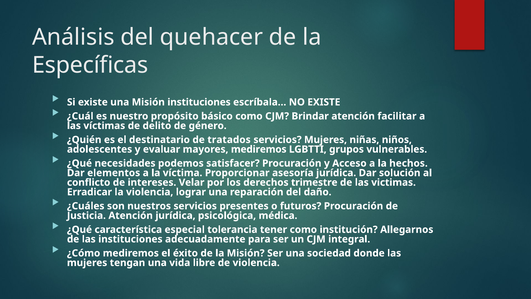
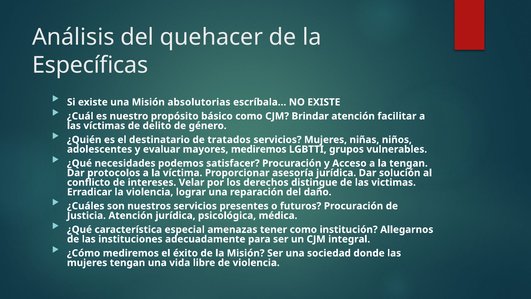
Misión instituciones: instituciones -> absolutorias
la hechos: hechos -> tengan
elementos: elementos -> protocolos
trimestre: trimestre -> distingue
tolerancia: tolerancia -> amenazas
